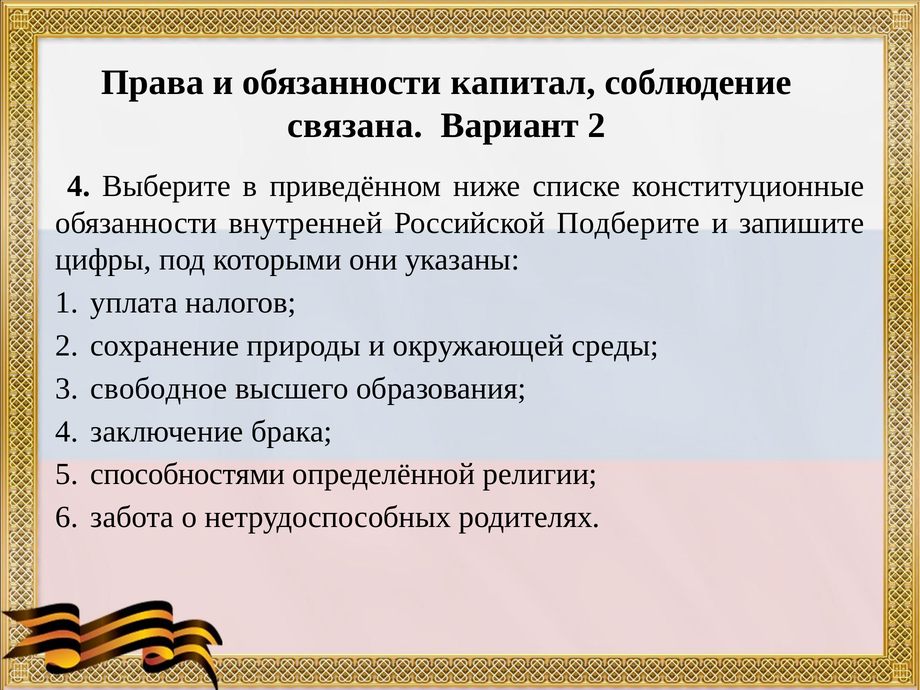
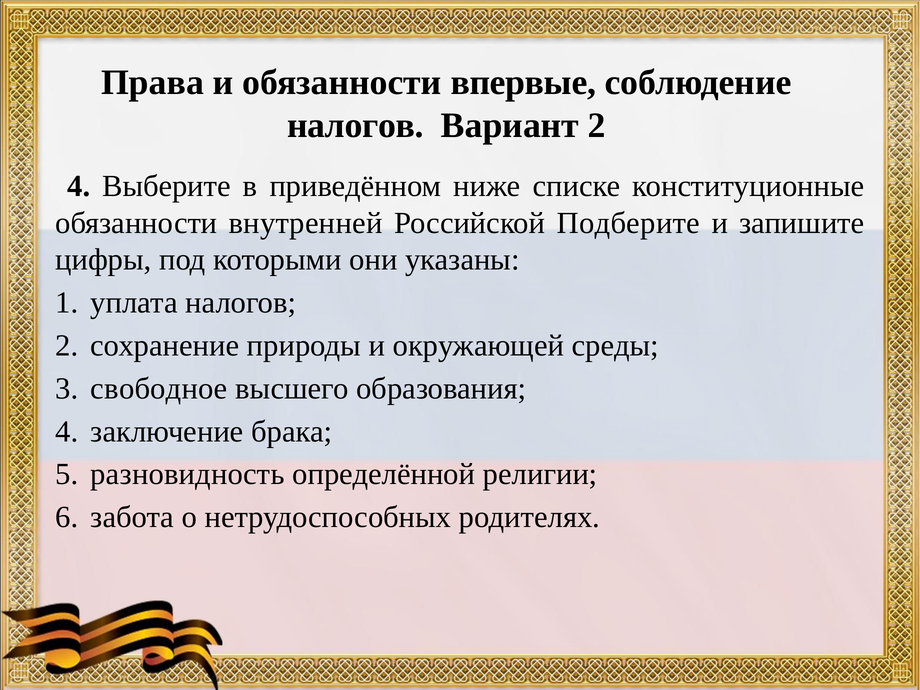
капитал: капитал -> впервые
связана at (355, 125): связана -> налогов
способностями: способностями -> разновидность
